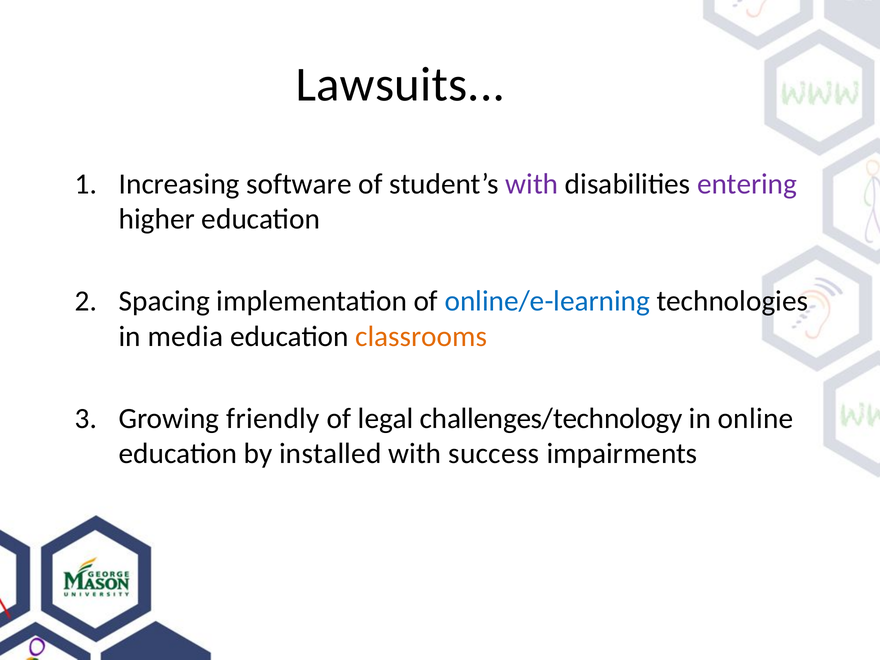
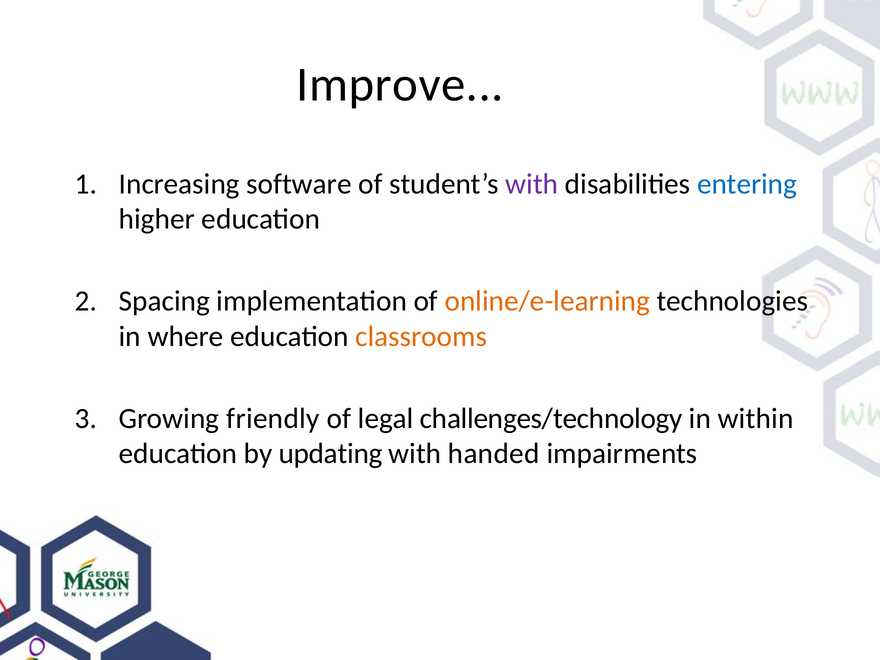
Lawsuits: Lawsuits -> Improve
entering colour: purple -> blue
online/e-learning colour: blue -> orange
media: media -> where
online: online -> within
installed: installed -> updating
success: success -> handed
